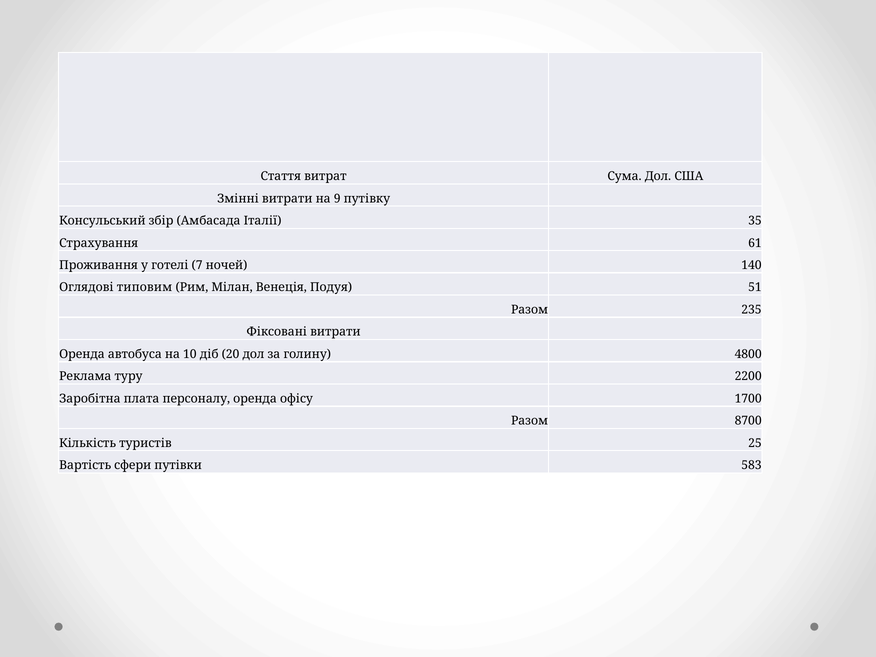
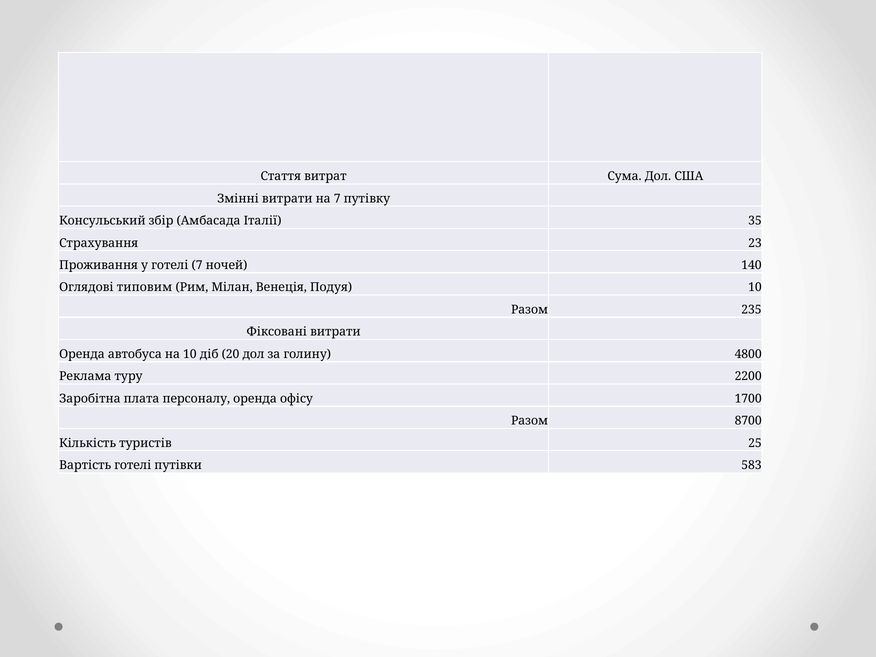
на 9: 9 -> 7
61: 61 -> 23
Подуя 51: 51 -> 10
Вартість сфери: сфери -> готелі
